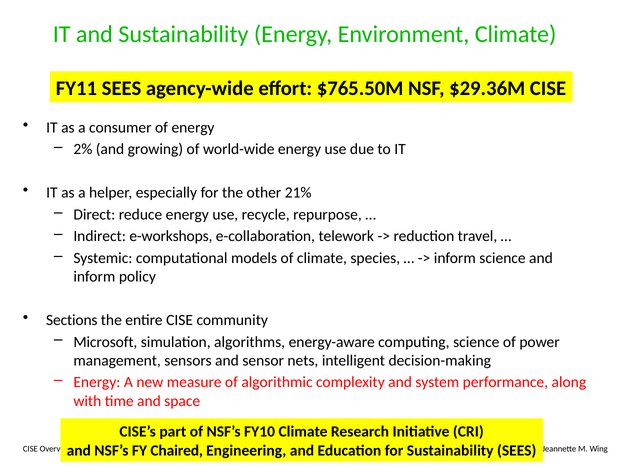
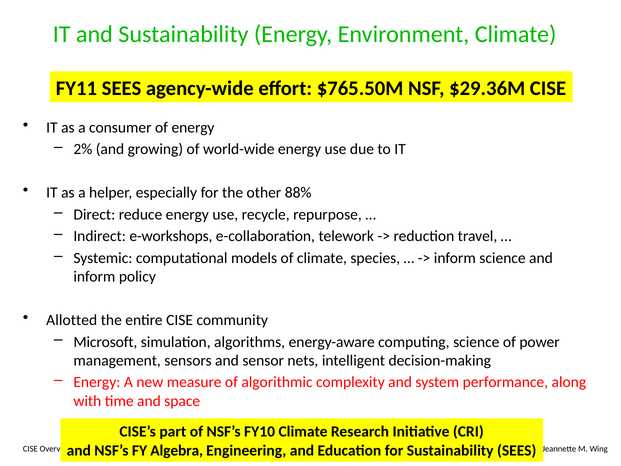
21%: 21% -> 88%
Sections: Sections -> Allotted
Chaired: Chaired -> Algebra
